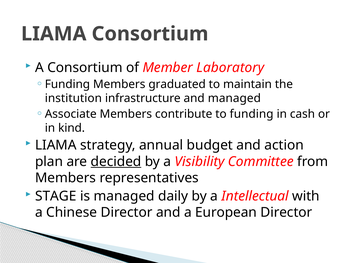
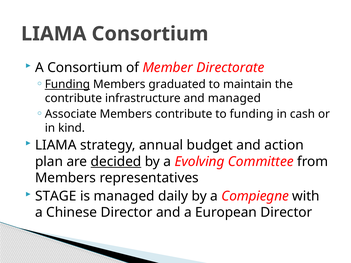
Laboratory: Laboratory -> Directorate
Funding at (67, 84) underline: none -> present
institution at (73, 98): institution -> contribute
Visibility: Visibility -> Evolving
Intellectual: Intellectual -> Compiegne
